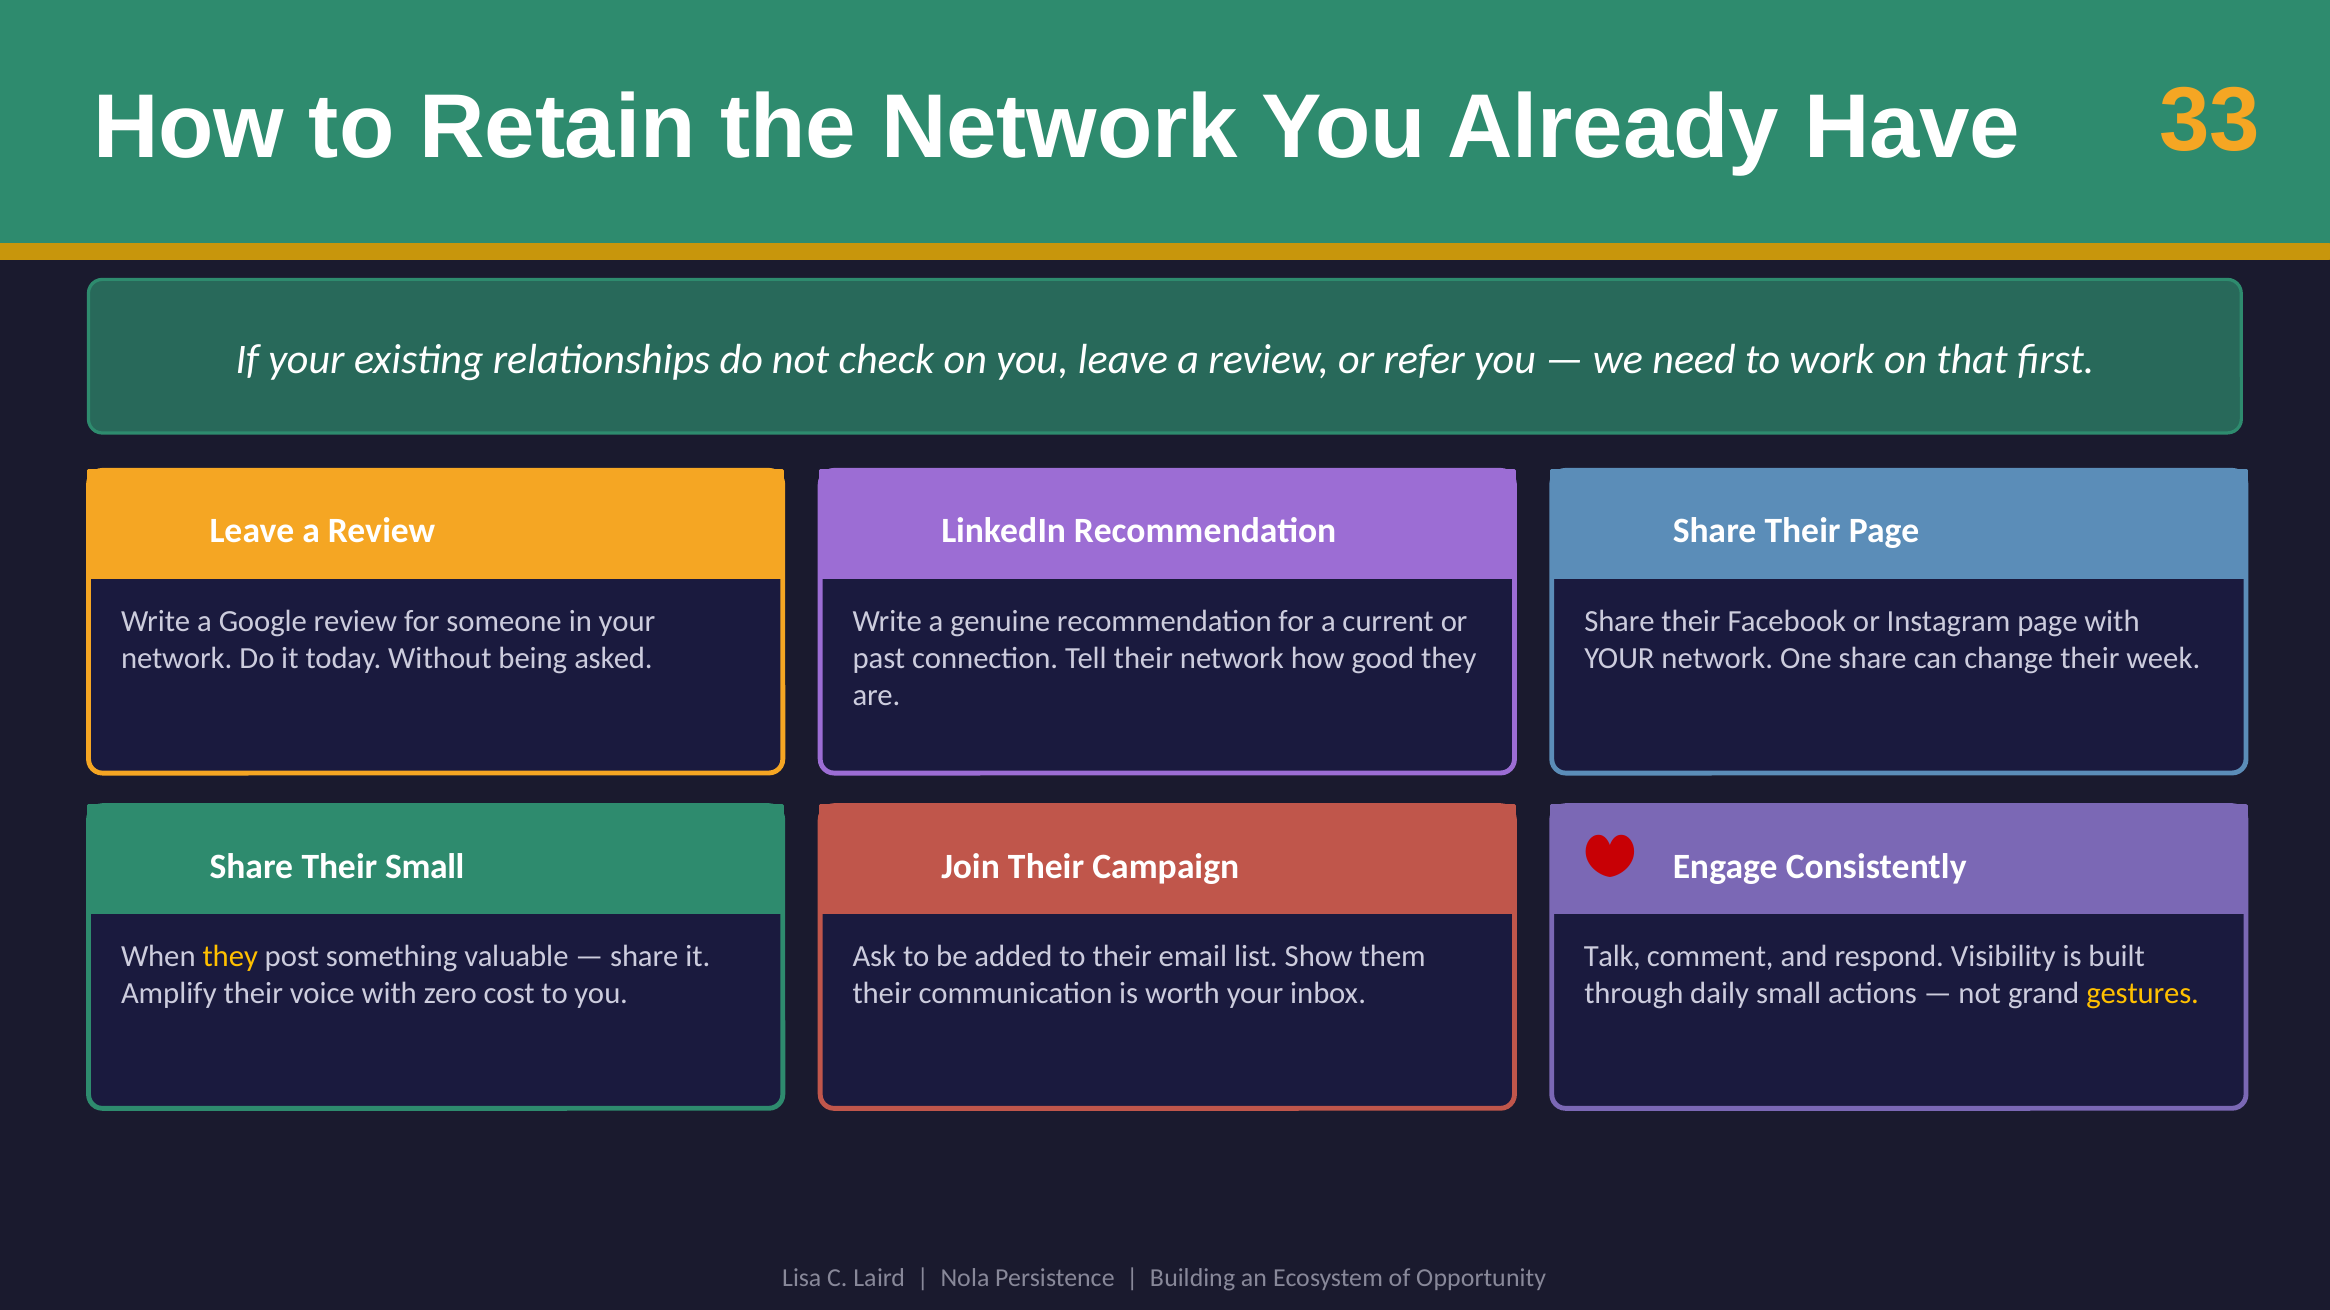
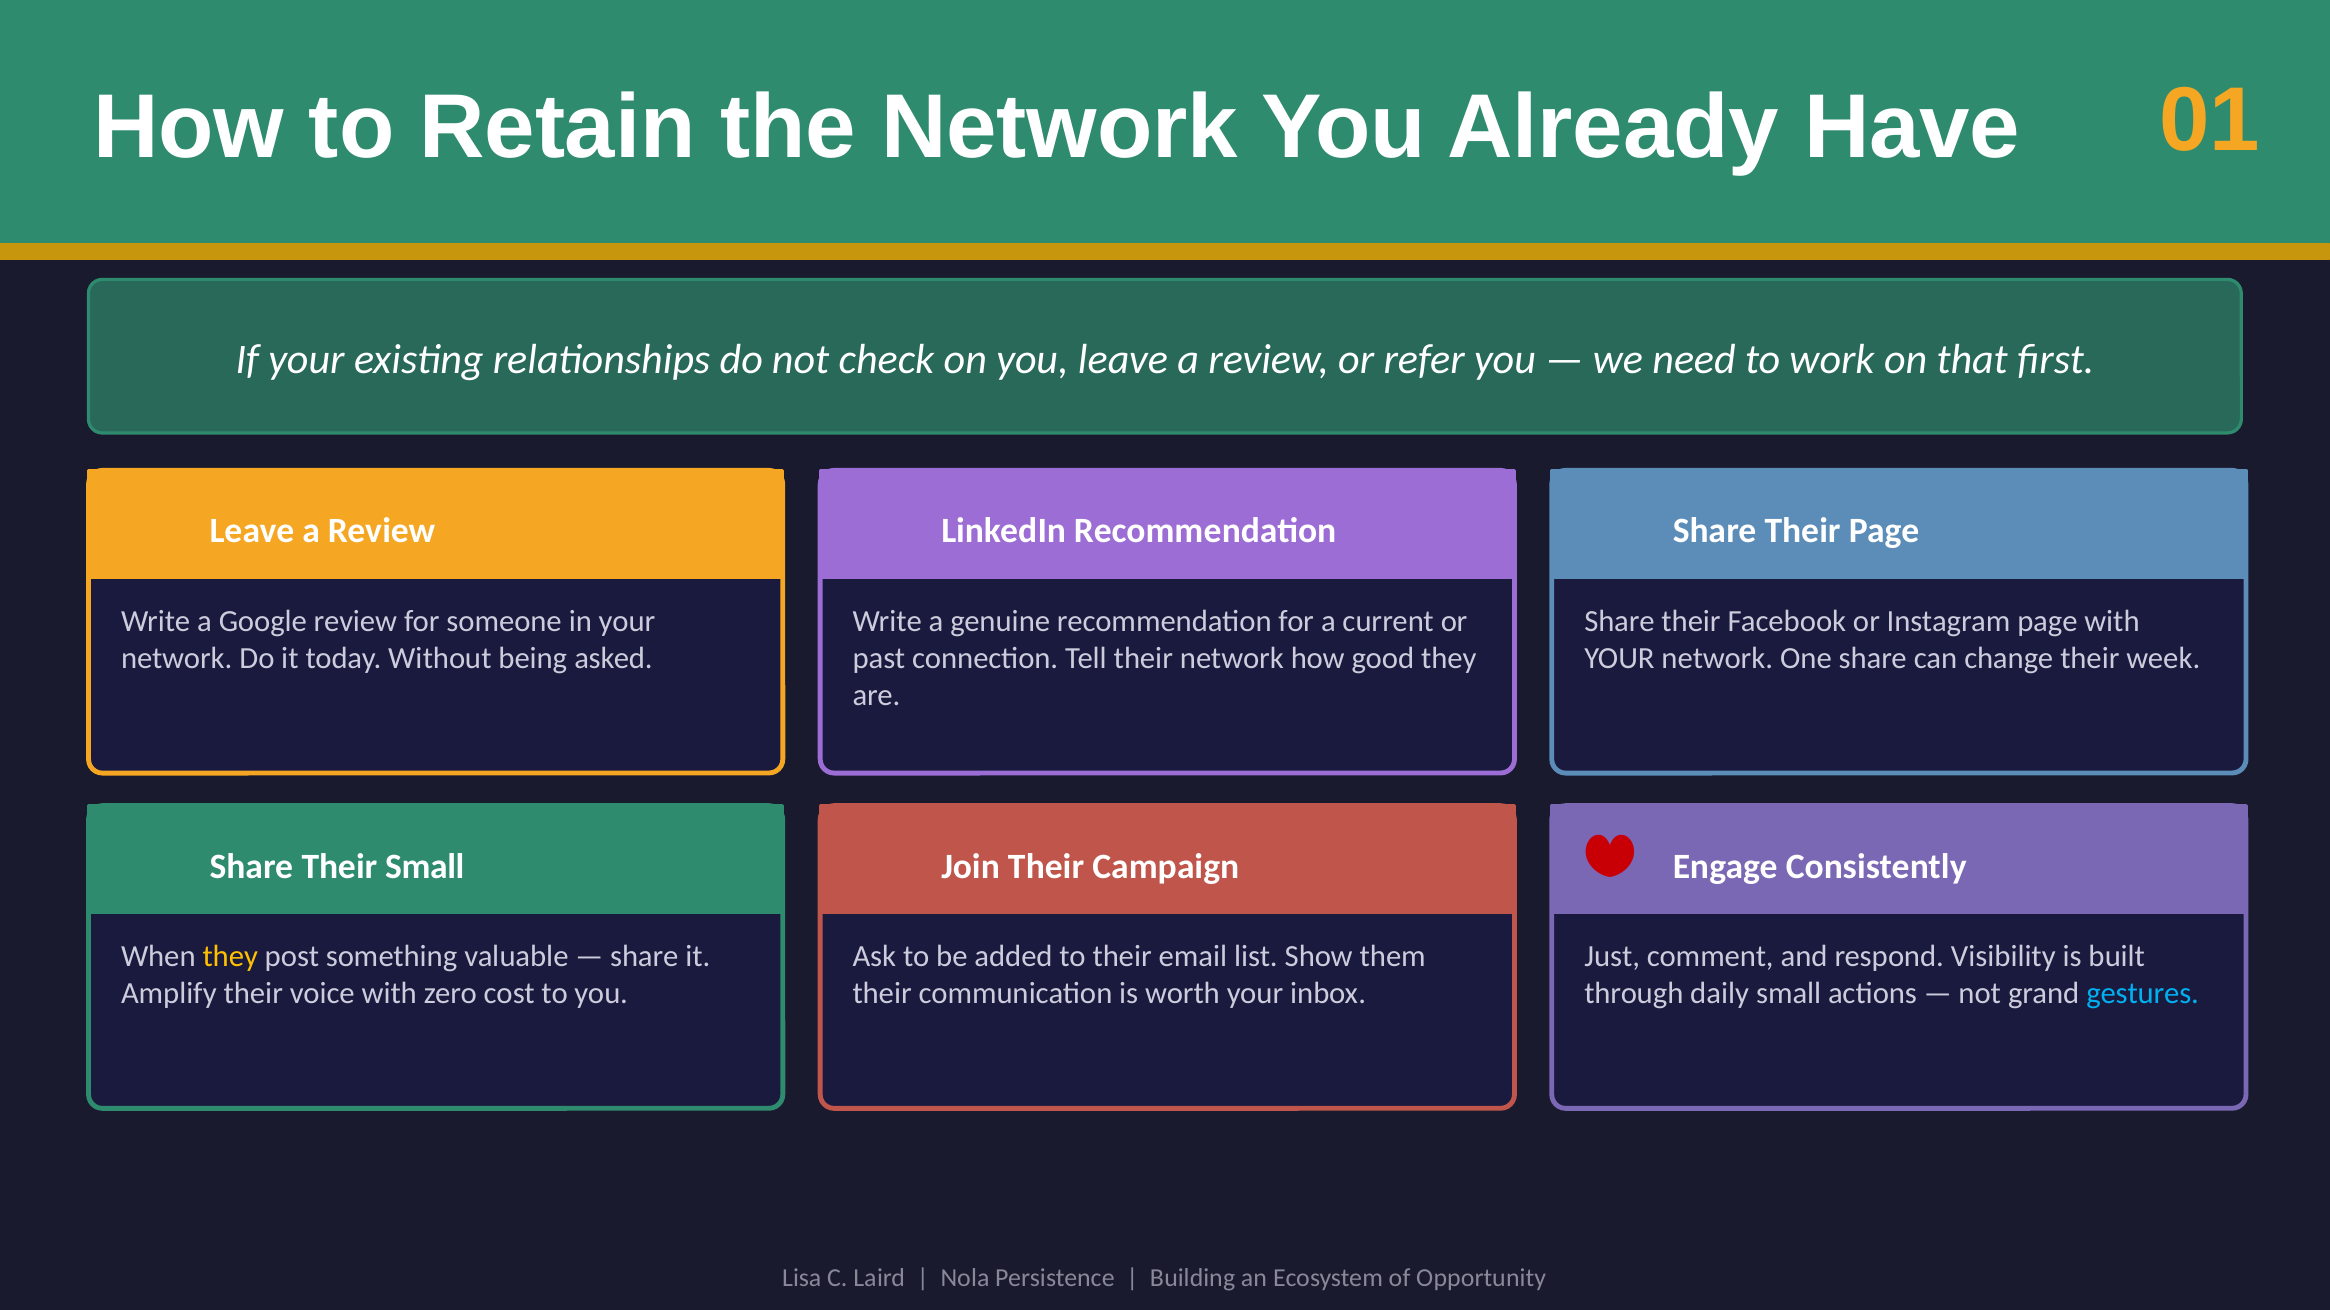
33: 33 -> 01
Talk: Talk -> Just
gestures colour: yellow -> light blue
